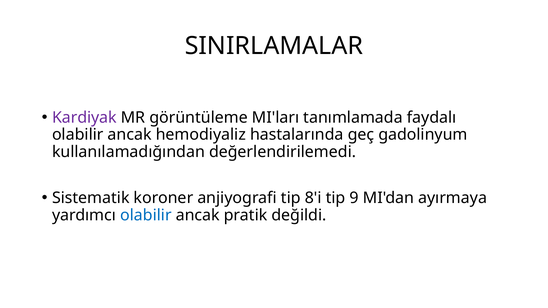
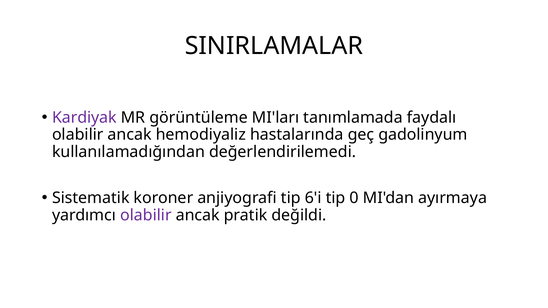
8'i: 8'i -> 6'i
9: 9 -> 0
olabilir at (146, 215) colour: blue -> purple
